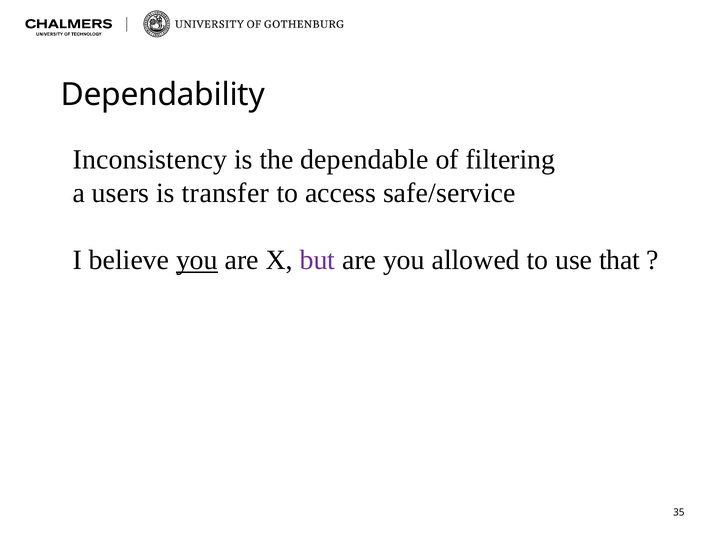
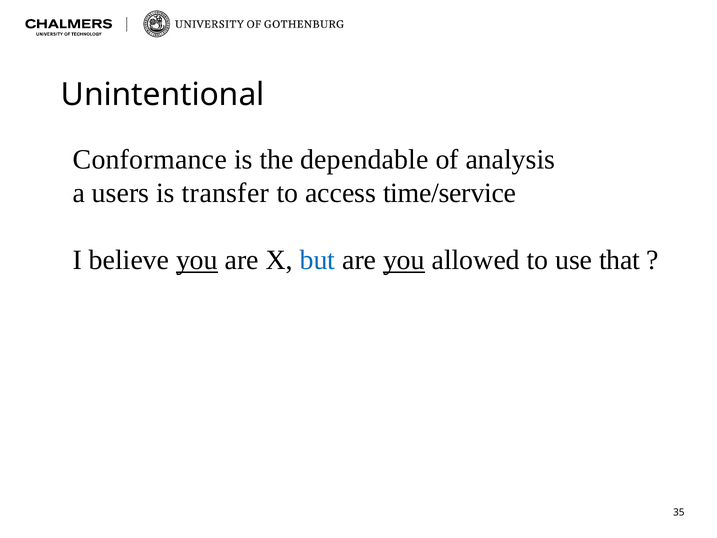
Dependability: Dependability -> Unintentional
Inconsistency: Inconsistency -> Conformance
filtering: filtering -> analysis
safe/service: safe/service -> time/service
but colour: purple -> blue
you at (404, 260) underline: none -> present
